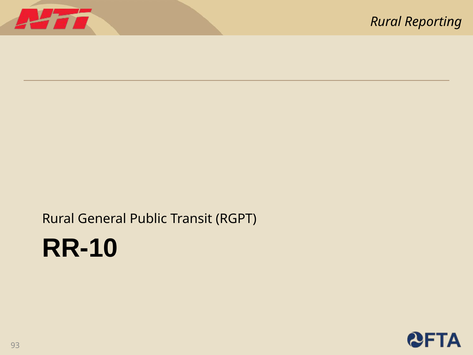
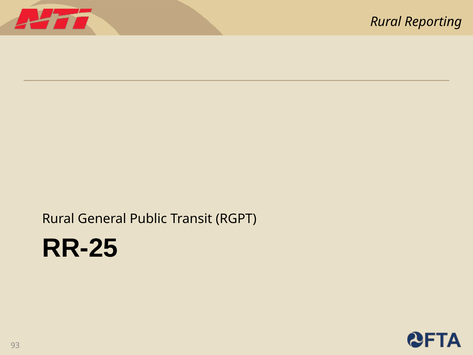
RR-10: RR-10 -> RR-25
